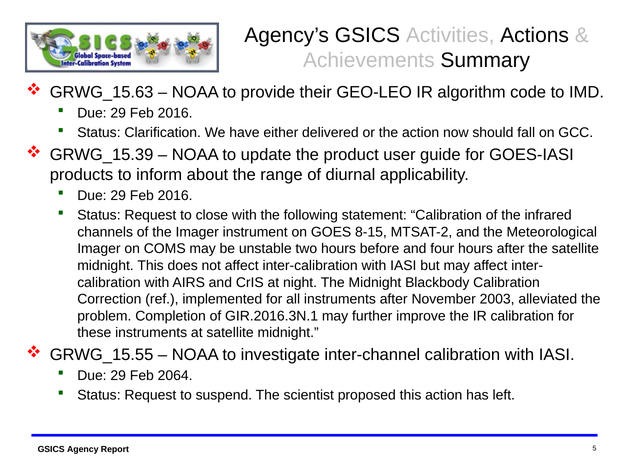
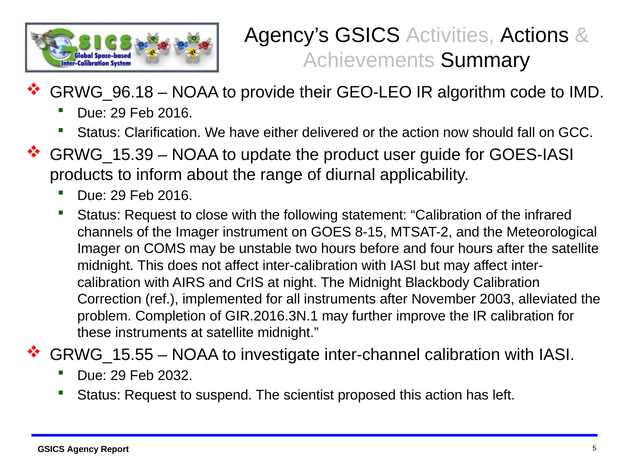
GRWG_15.63: GRWG_15.63 -> GRWG_96.18
2064: 2064 -> 2032
